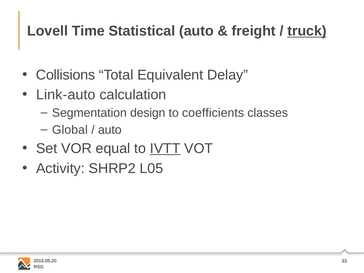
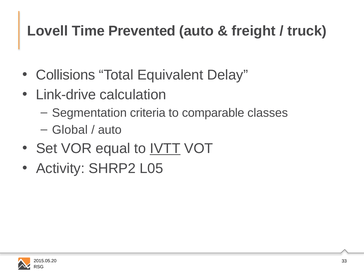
Statistical: Statistical -> Prevented
truck underline: present -> none
Link-auto: Link-auto -> Link-drive
design: design -> criteria
coefficients: coefficients -> comparable
